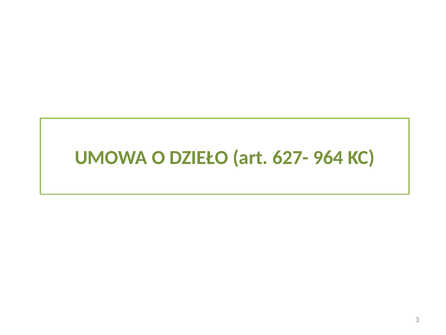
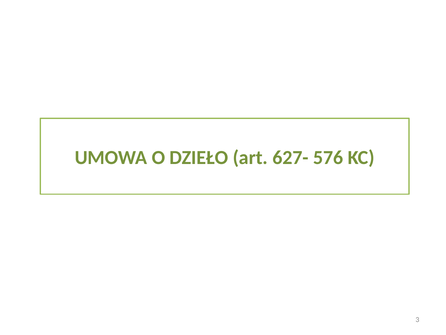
964: 964 -> 576
